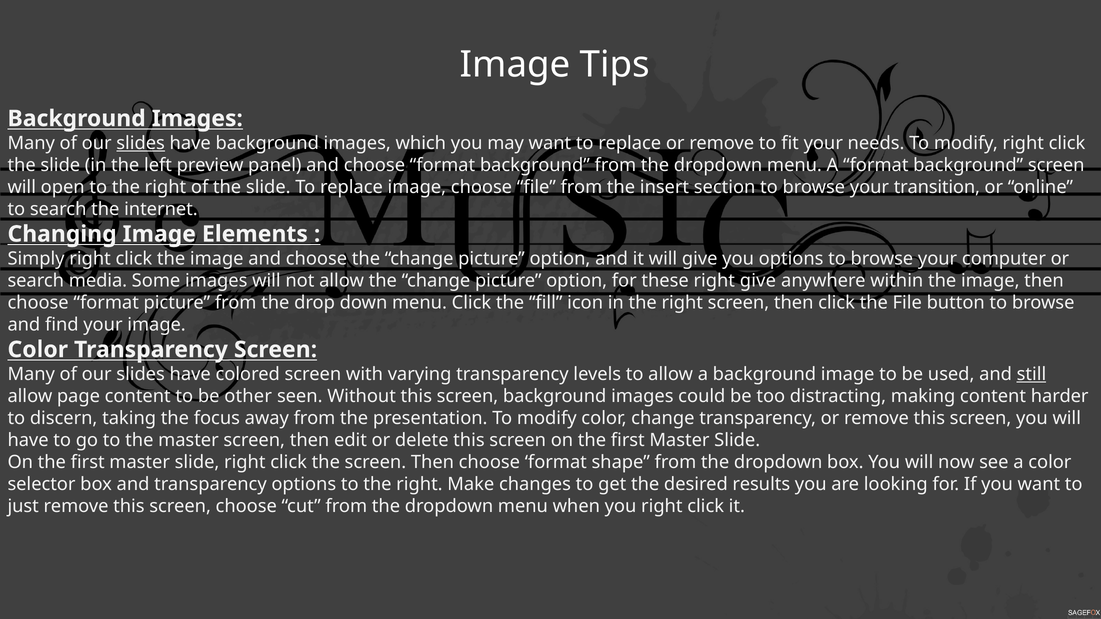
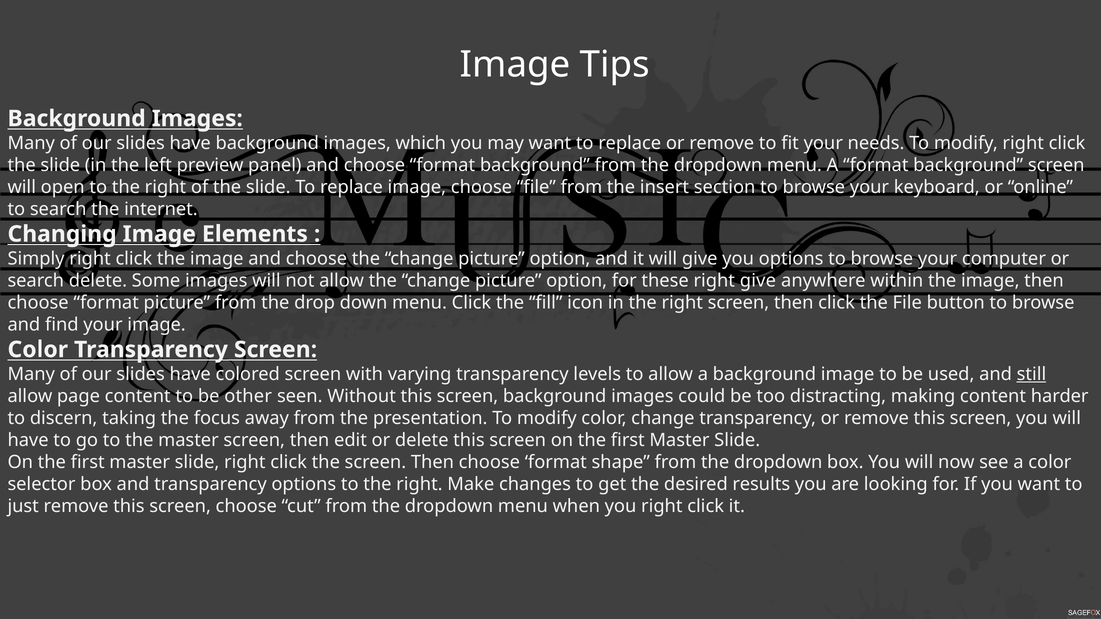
slides at (141, 143) underline: present -> none
transition: transition -> keyboard
search media: media -> delete
